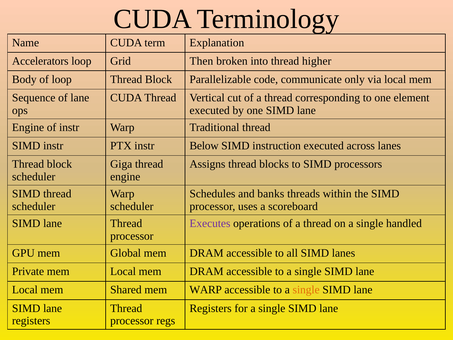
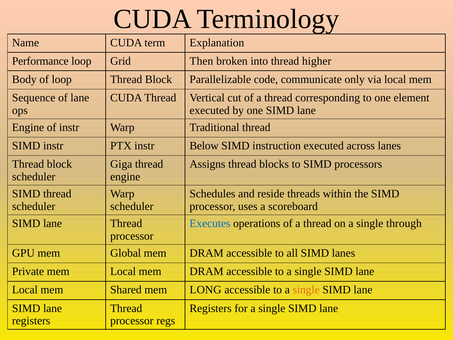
Accelerators: Accelerators -> Performance
banks: banks -> reside
Executes colour: purple -> blue
handled: handled -> through
mem WARP: WARP -> LONG
